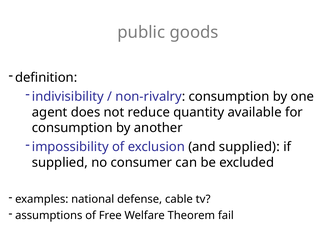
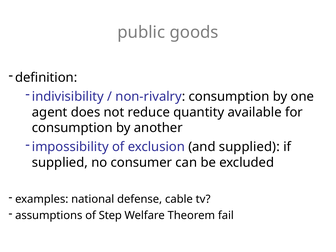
Free: Free -> Step
